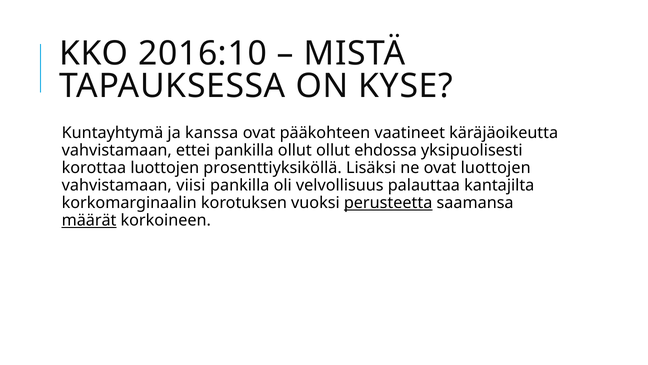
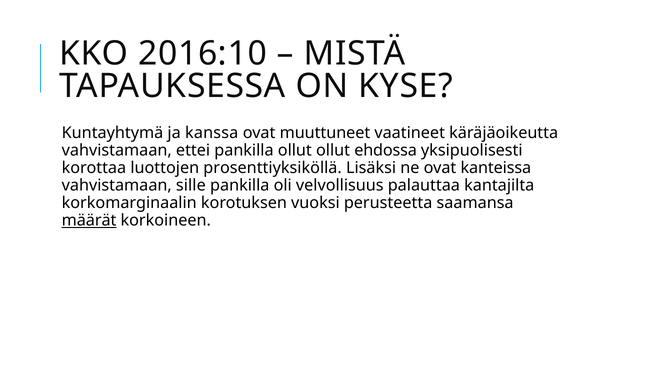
pääkohteen: pääkohteen -> muuttuneet
ovat luottojen: luottojen -> kanteissa
viisi: viisi -> sille
perusteetta underline: present -> none
